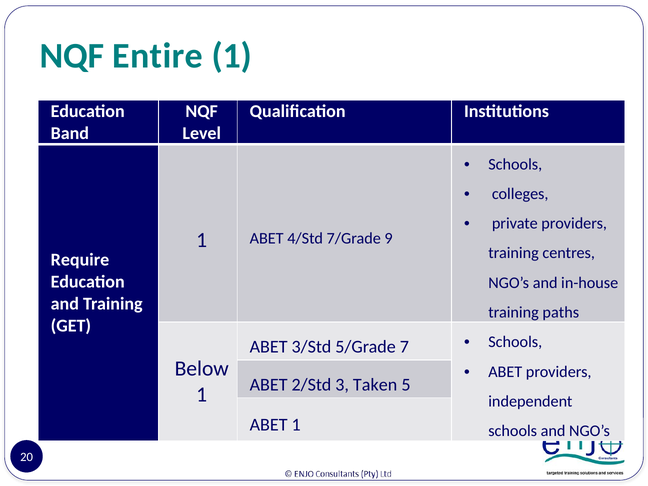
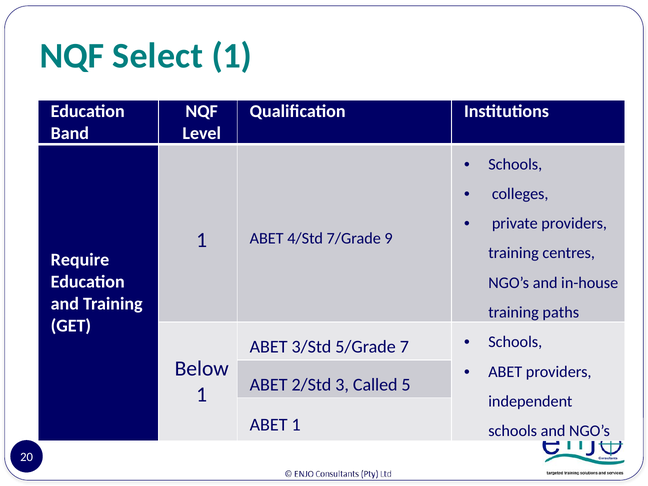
Entire: Entire -> Select
Taken: Taken -> Called
